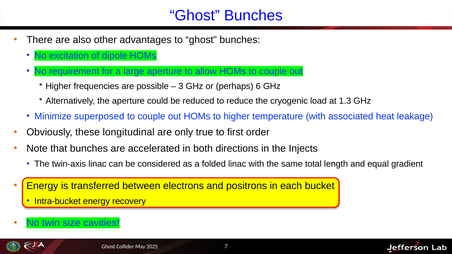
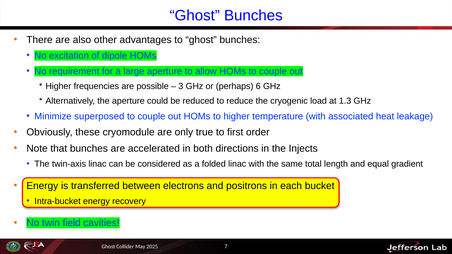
longitudinal: longitudinal -> cryomodule
size: size -> field
